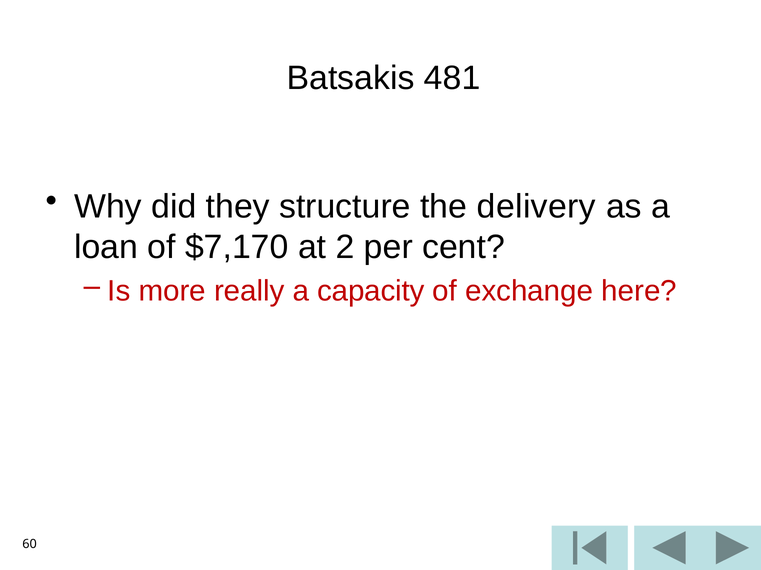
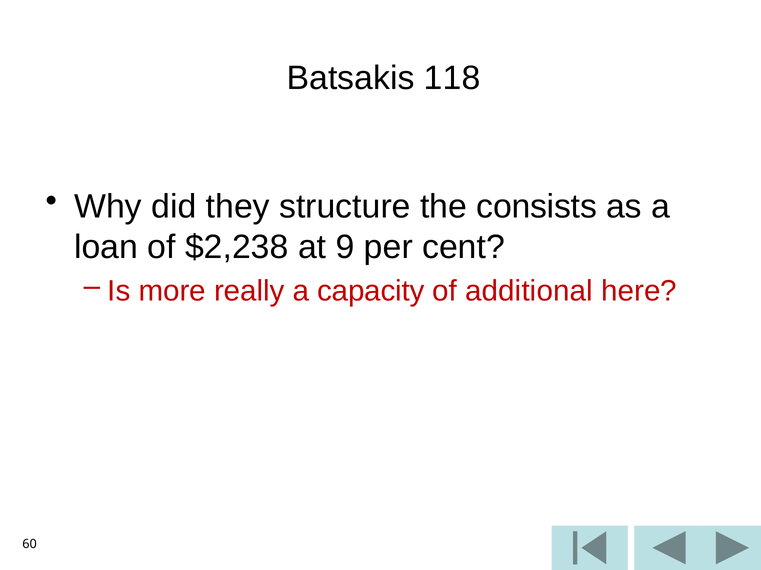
481: 481 -> 118
delivery: delivery -> consists
$7,170: $7,170 -> $2,238
2: 2 -> 9
exchange: exchange -> additional
